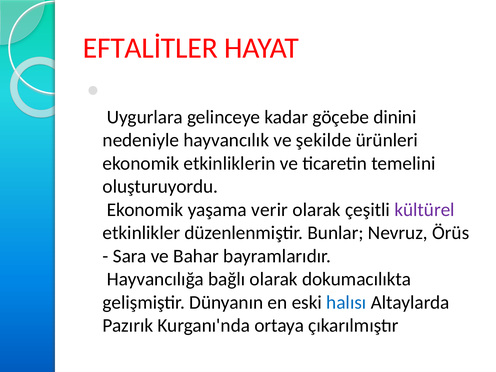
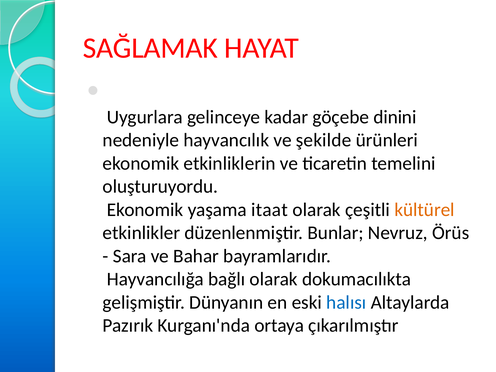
EFTALİTLER: EFTALİTLER -> SAĞLAMAK
verir: verir -> itaat
kültürel colour: purple -> orange
